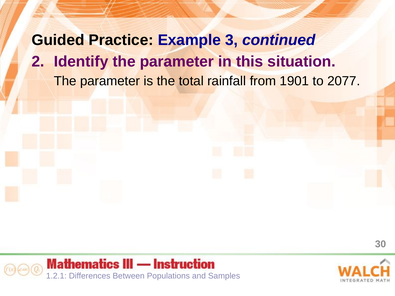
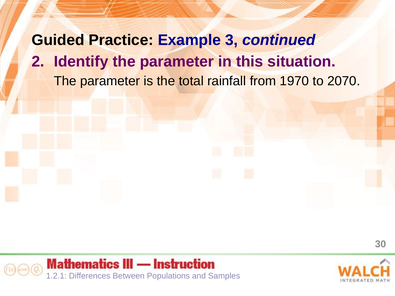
1901: 1901 -> 1970
2077: 2077 -> 2070
